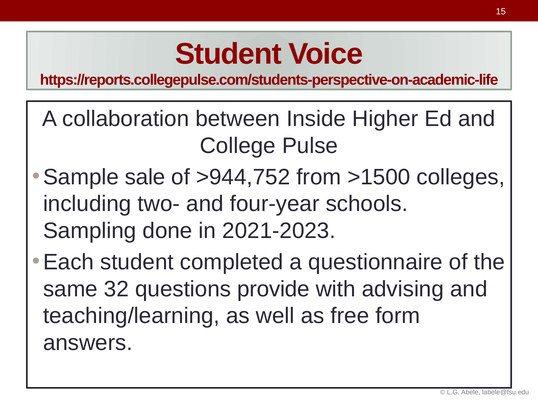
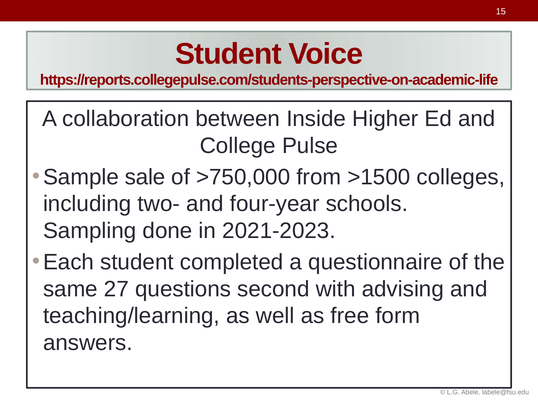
>944,752: >944,752 -> >750,000
32: 32 -> 27
provide: provide -> second
